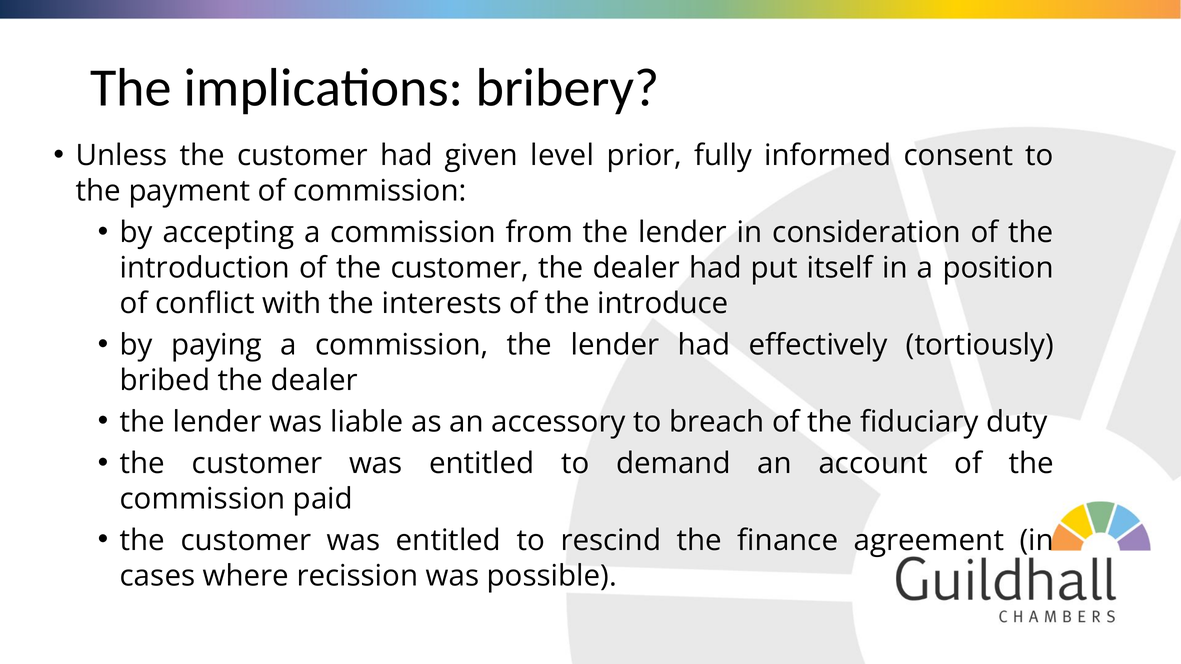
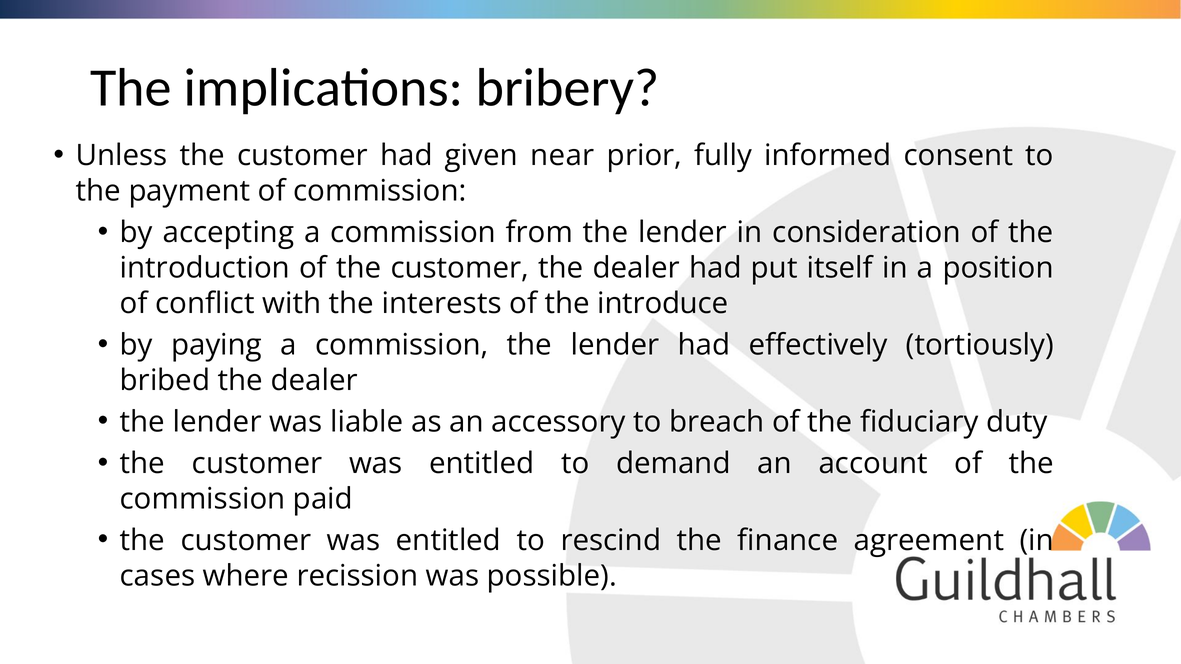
level: level -> near
